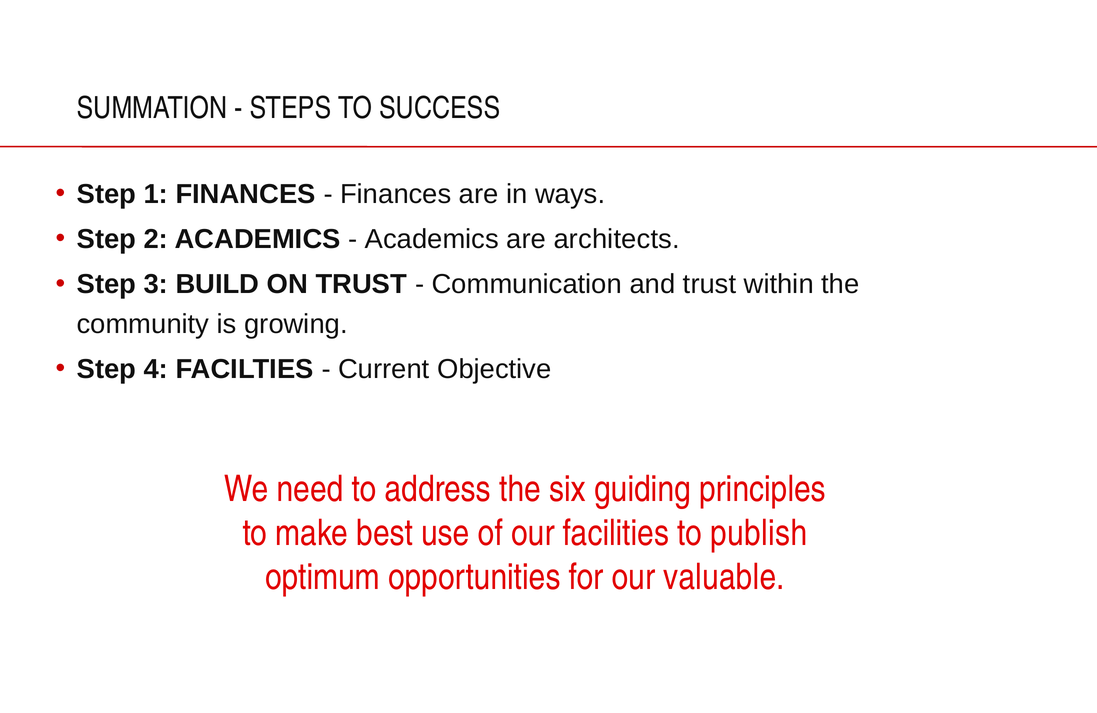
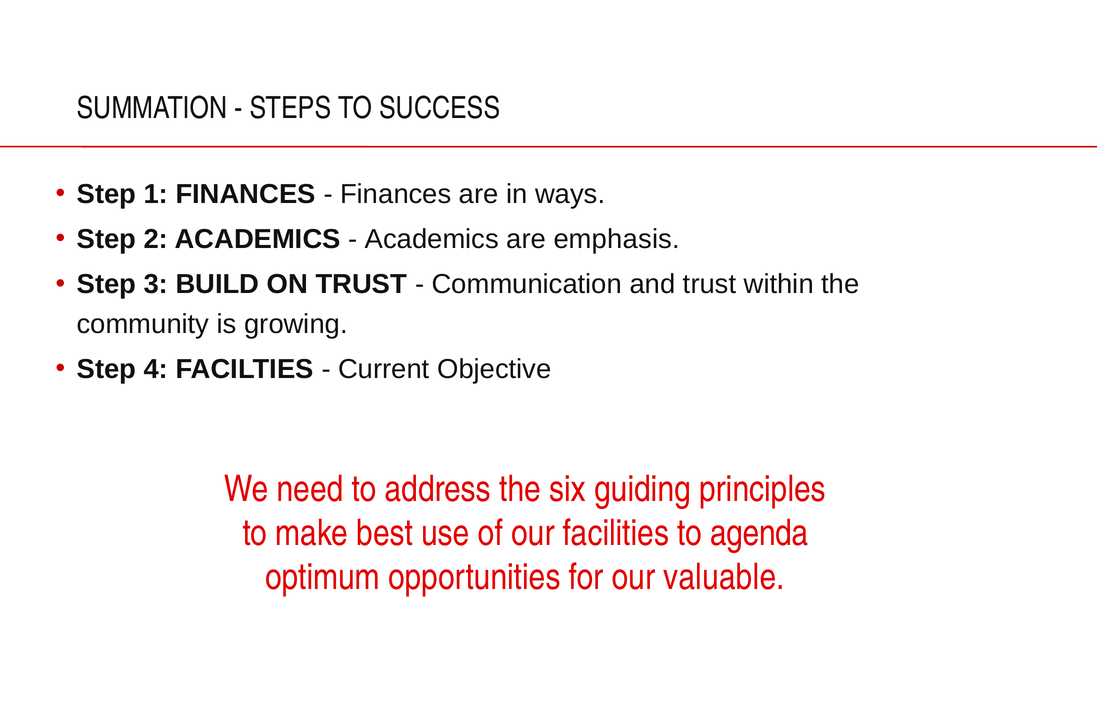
architects: architects -> emphasis
publish: publish -> agenda
